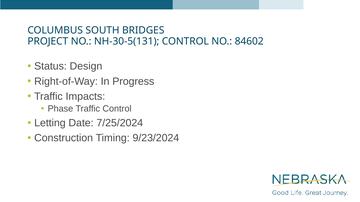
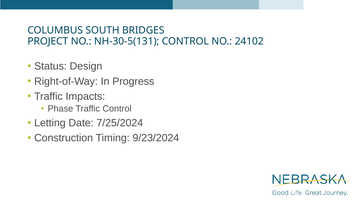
84602: 84602 -> 24102
